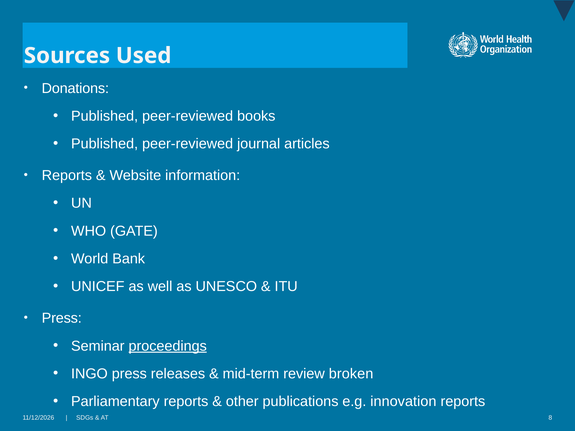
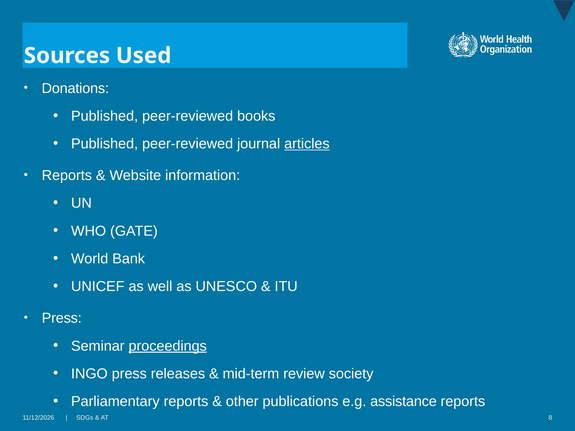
articles underline: none -> present
broken: broken -> society
innovation: innovation -> assistance
